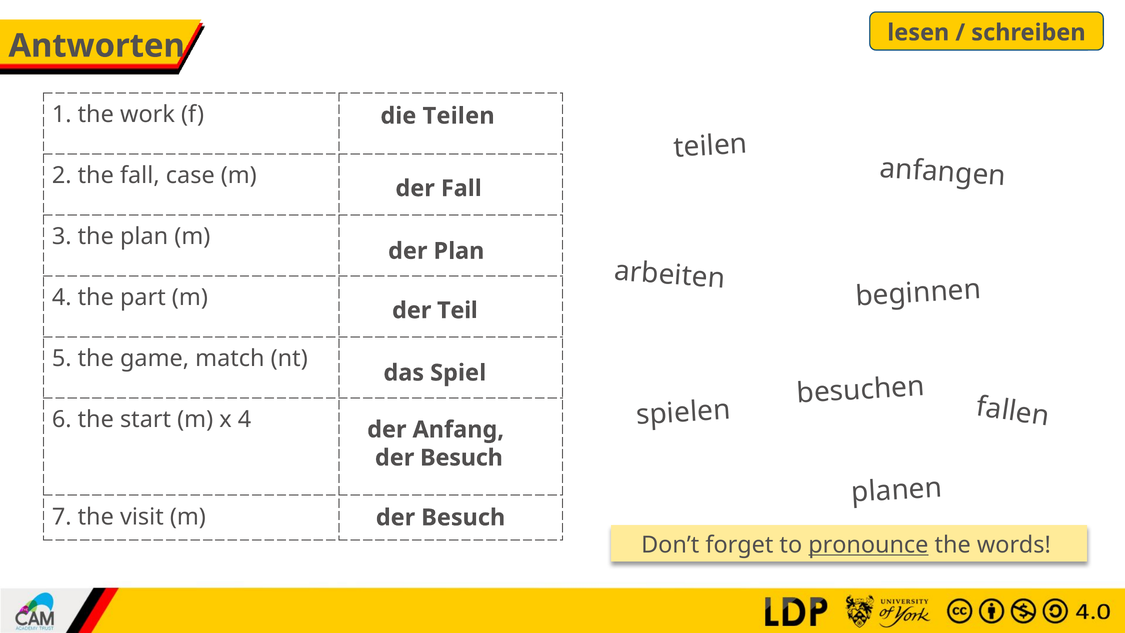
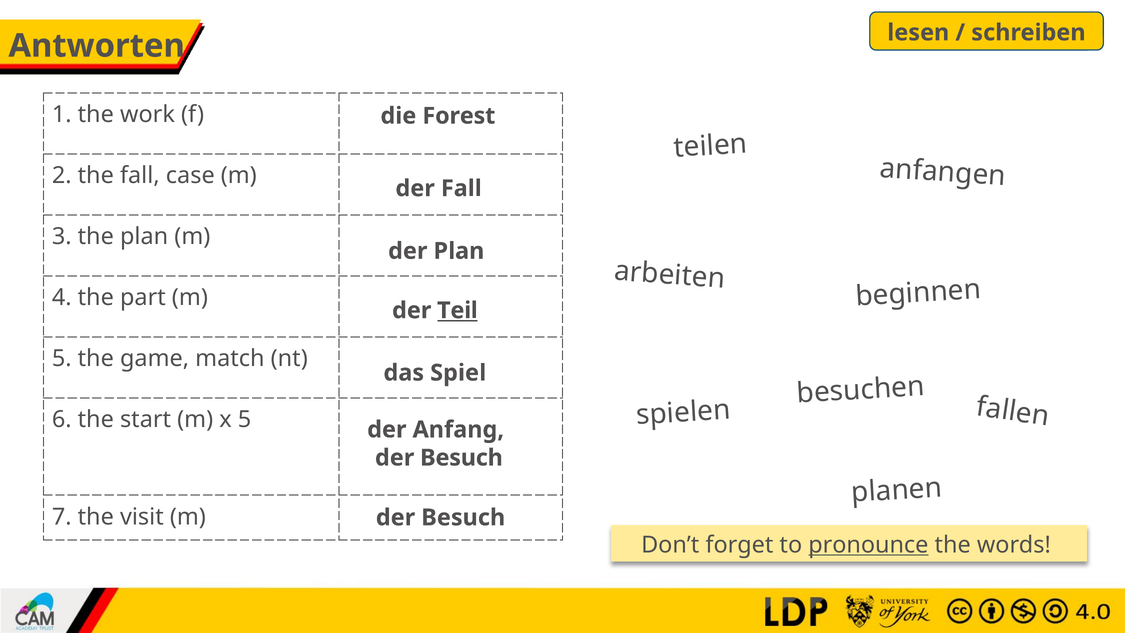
die Teilen: Teilen -> Forest
Teil underline: none -> present
x 4: 4 -> 5
